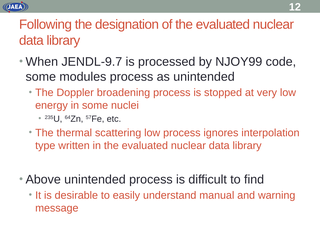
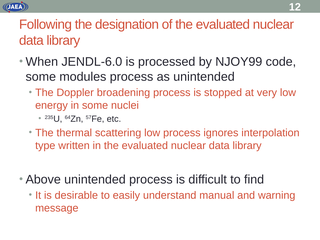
JENDL-9.7: JENDL-9.7 -> JENDL-6.0
